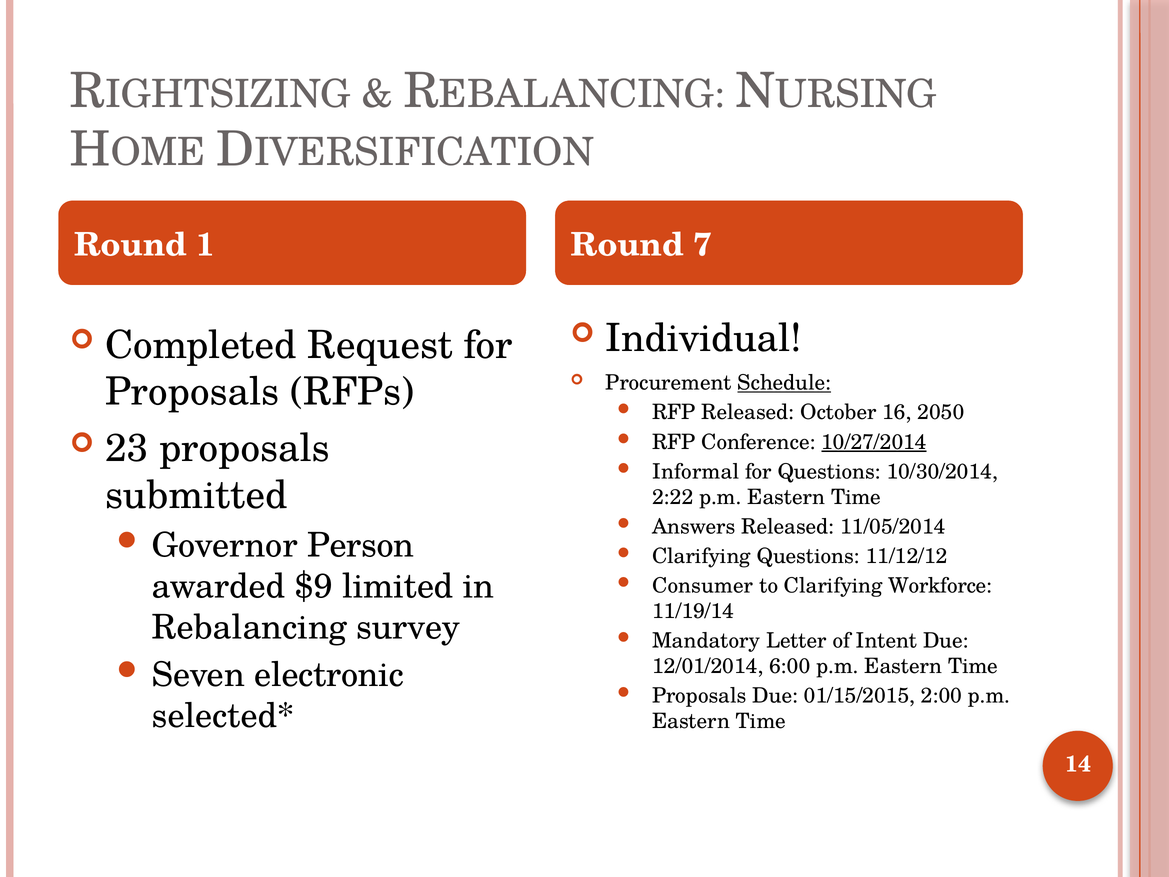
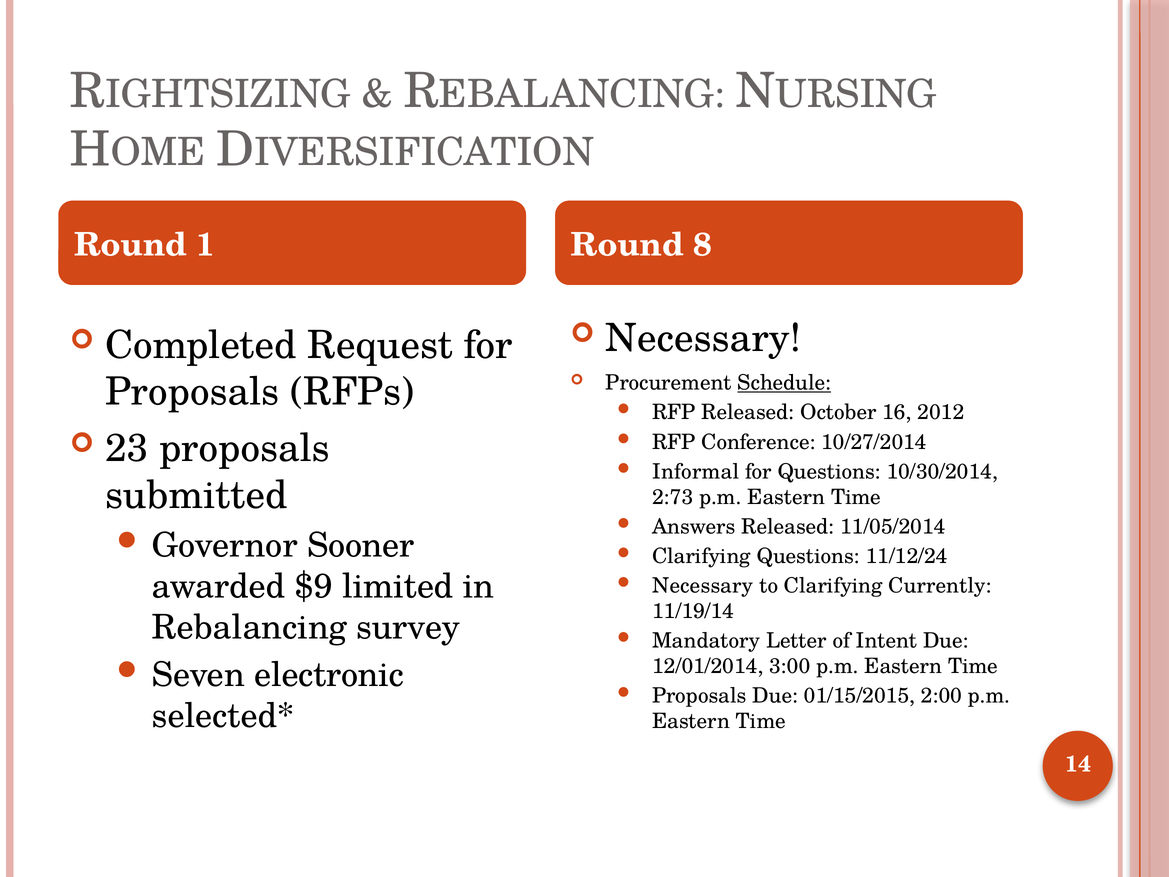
7: 7 -> 8
Individual at (704, 338): Individual -> Necessary
2050: 2050 -> 2012
10/27/2014 underline: present -> none
2:22: 2:22 -> 2:73
Person: Person -> Sooner
11/12/12: 11/12/12 -> 11/12/24
Consumer at (703, 586): Consumer -> Necessary
Workforce: Workforce -> Currently
6:00: 6:00 -> 3:00
